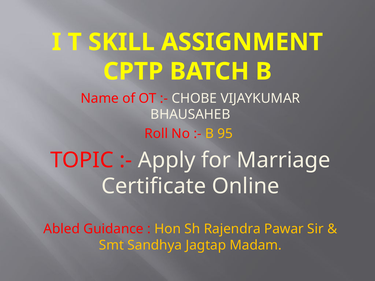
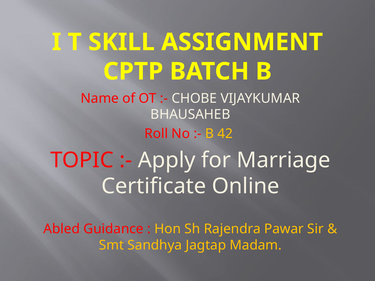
95: 95 -> 42
